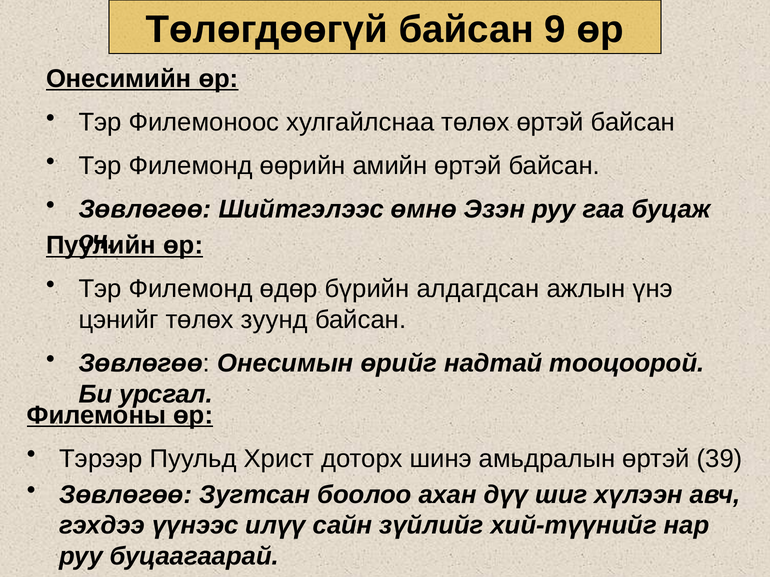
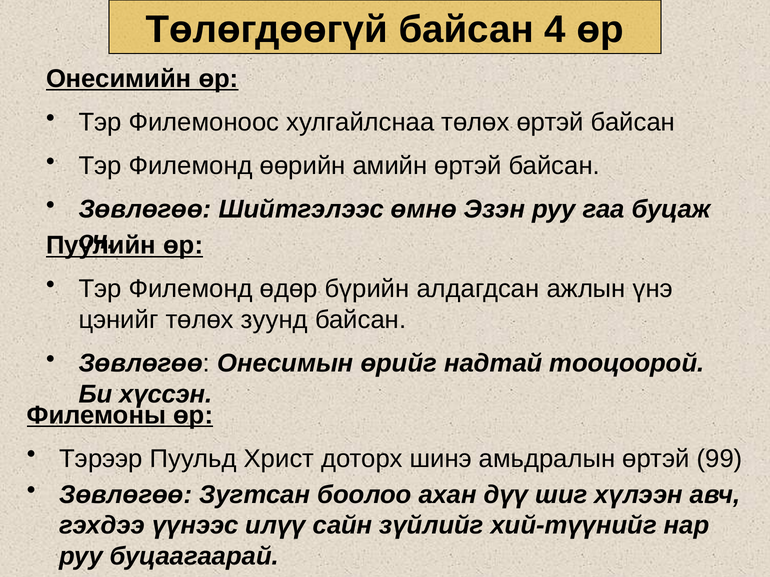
9: 9 -> 4
урсгал: урсгал -> хүссэн
39: 39 -> 99
